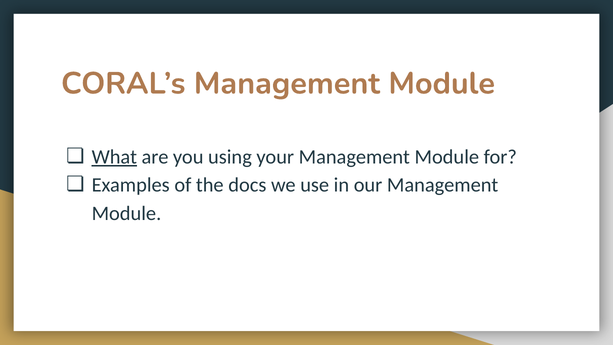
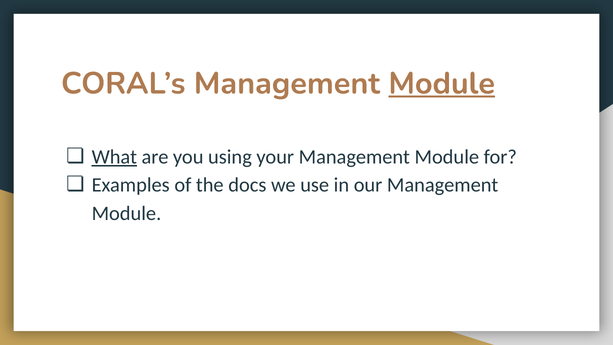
Module at (442, 83) underline: none -> present
